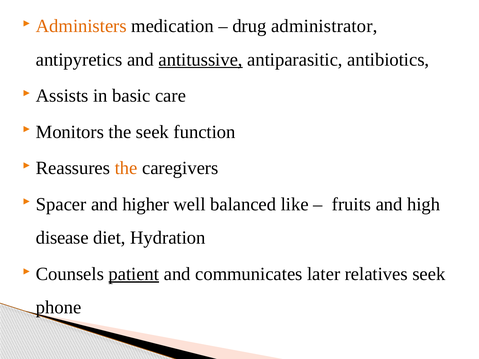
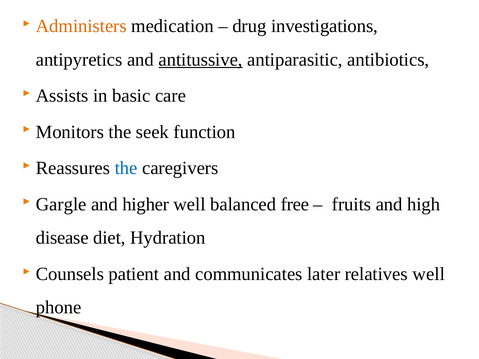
administrator: administrator -> investigations
the at (126, 168) colour: orange -> blue
Spacer: Spacer -> Gargle
like: like -> free
patient underline: present -> none
relatives seek: seek -> well
